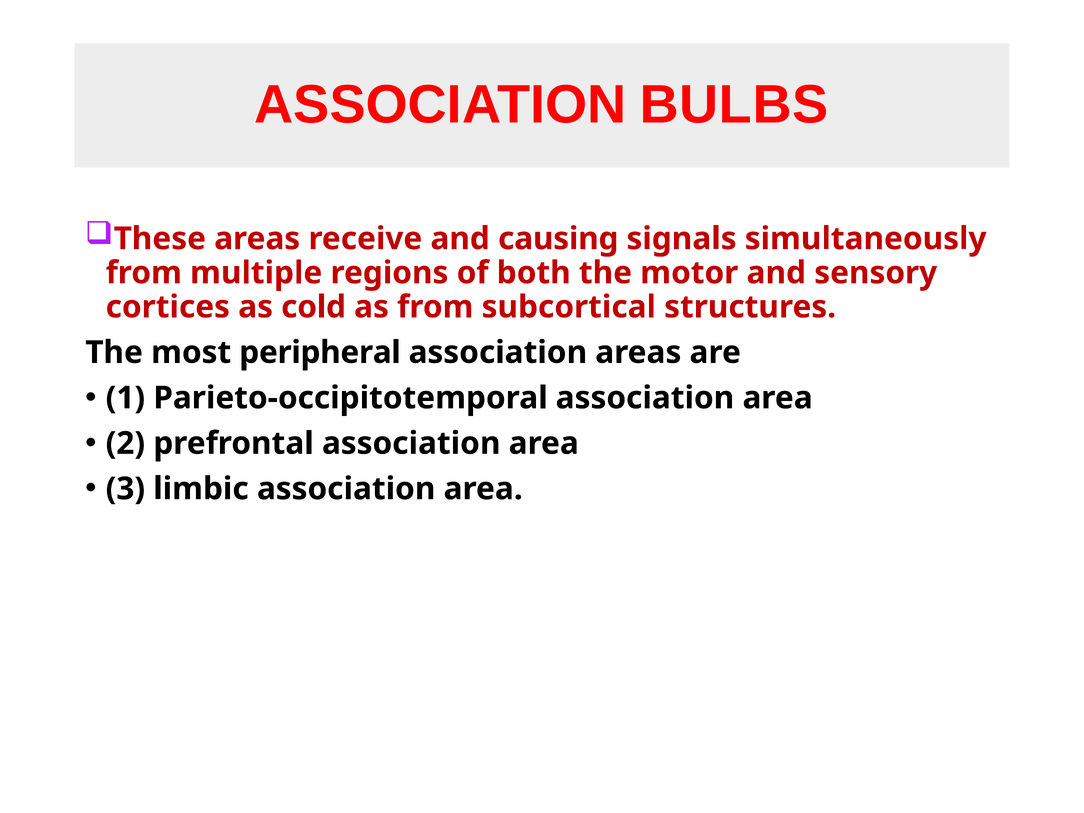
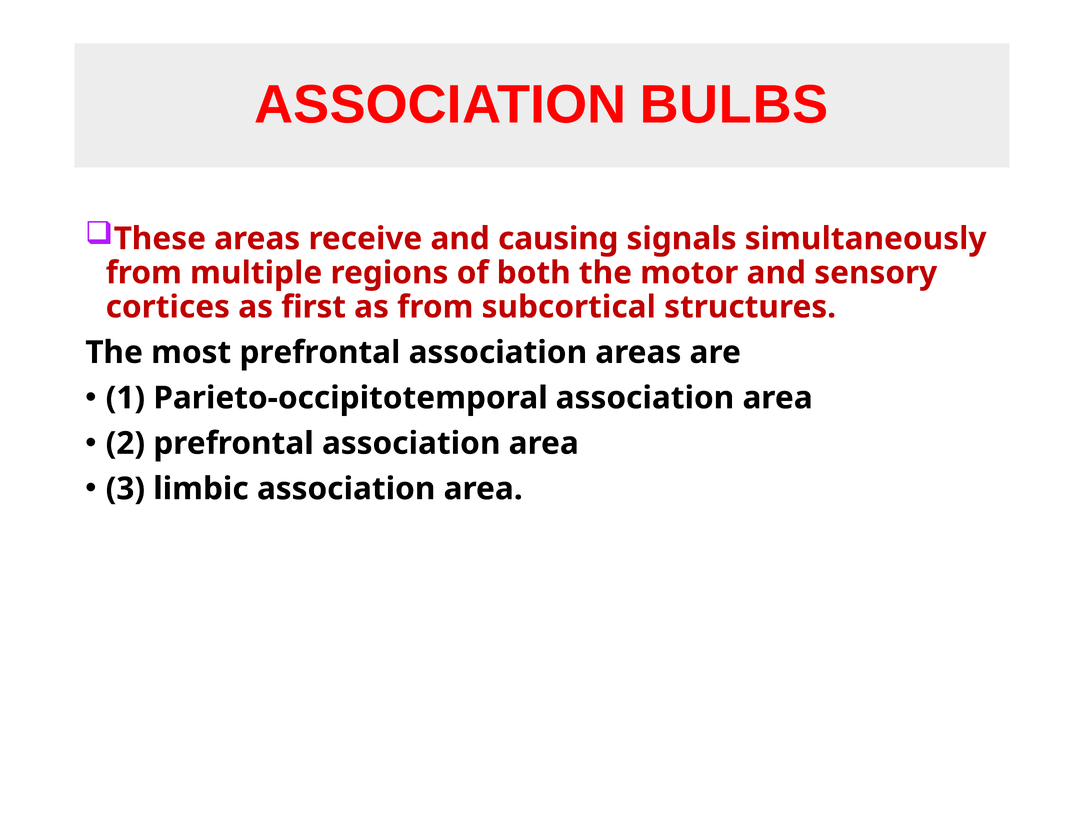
cold: cold -> first
most peripheral: peripheral -> prefrontal
